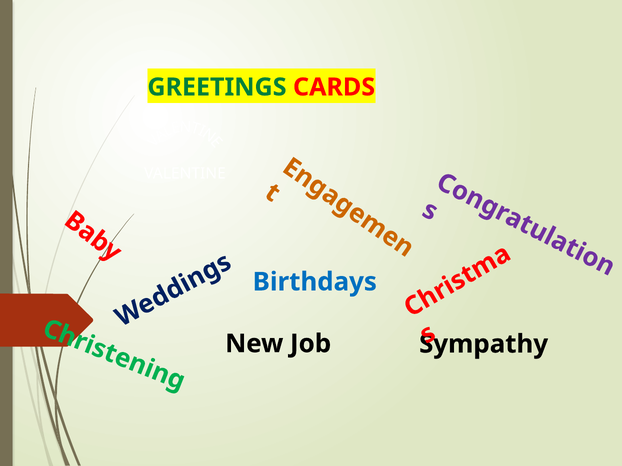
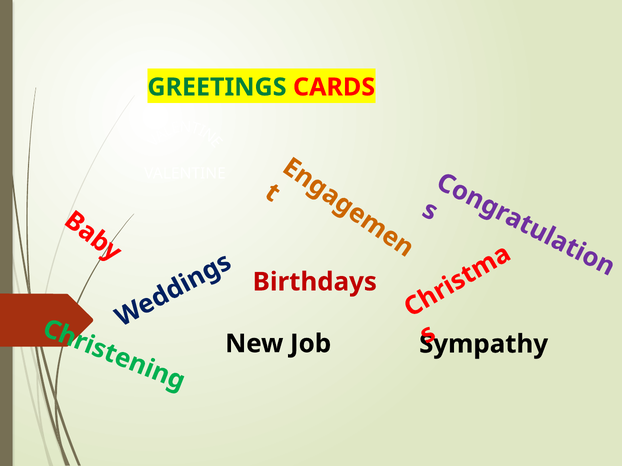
Birthdays colour: blue -> red
